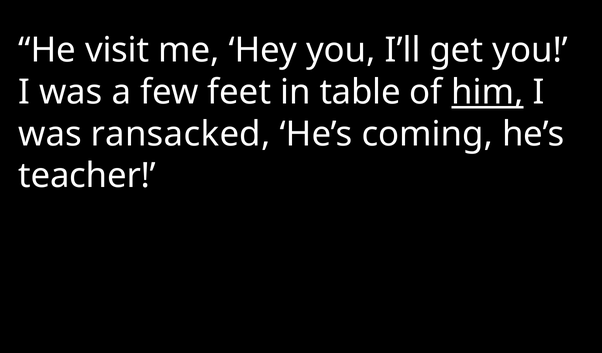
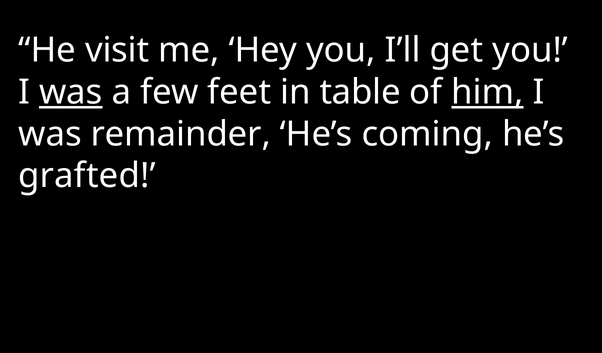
was at (71, 92) underline: none -> present
ransacked: ransacked -> remainder
teacher: teacher -> grafted
